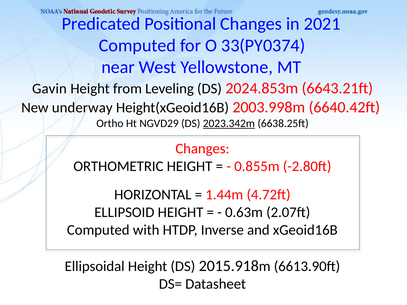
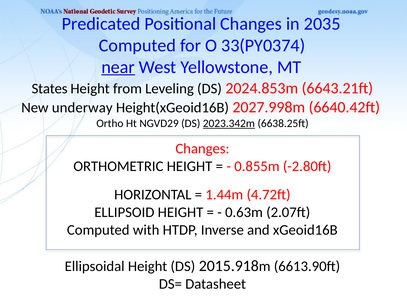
2021: 2021 -> 2035
near underline: none -> present
Gavin: Gavin -> States
2003.998m: 2003.998m -> 2027.998m
